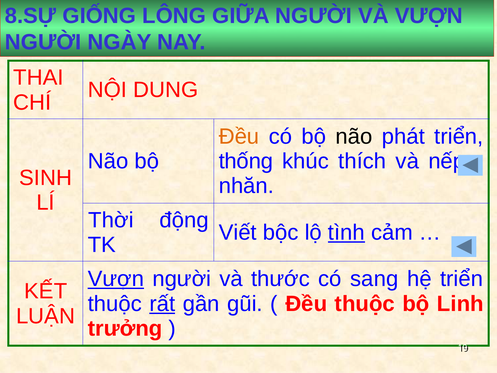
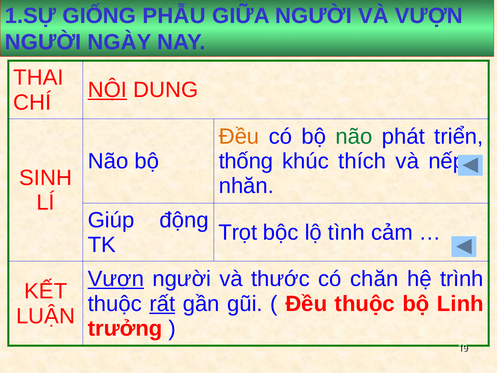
8.SỰ: 8.SỰ -> 1.SỰ
LÔNG: LÔNG -> PHẪU
NỘI underline: none -> present
não at (354, 136) colour: black -> green
Thời: Thời -> Giúp
Viết: Viết -> Trọt
tình underline: present -> none
sang: sang -> chăn
hệ triển: triển -> trình
